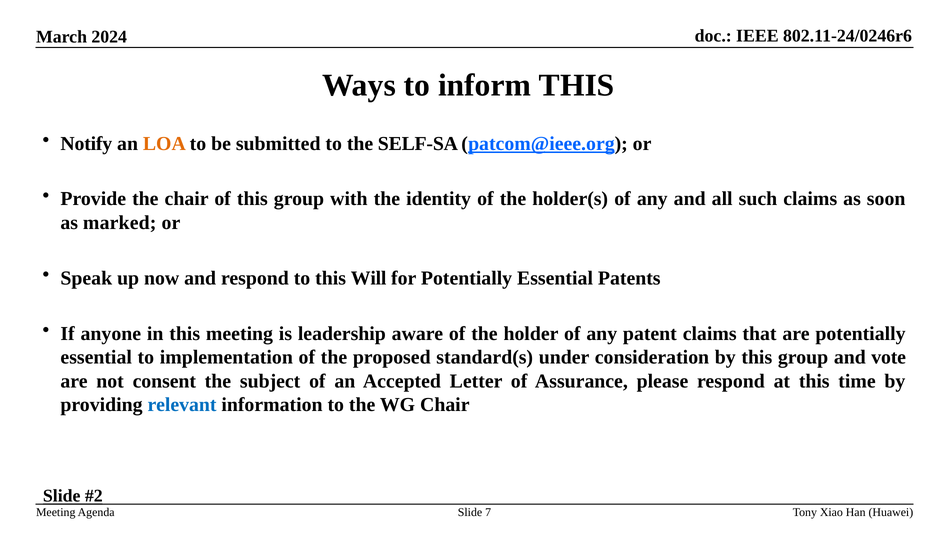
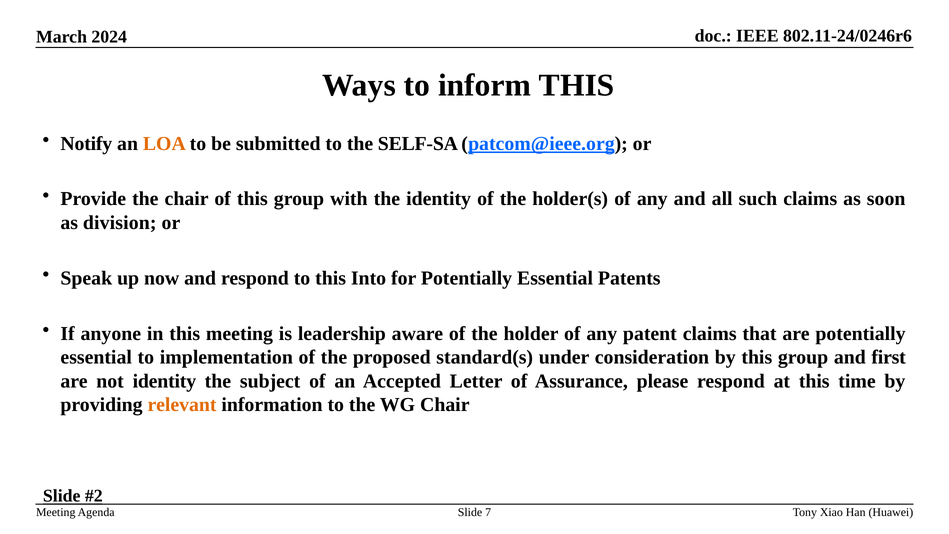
marked: marked -> division
Will: Will -> Into
vote: vote -> first
not consent: consent -> identity
relevant colour: blue -> orange
